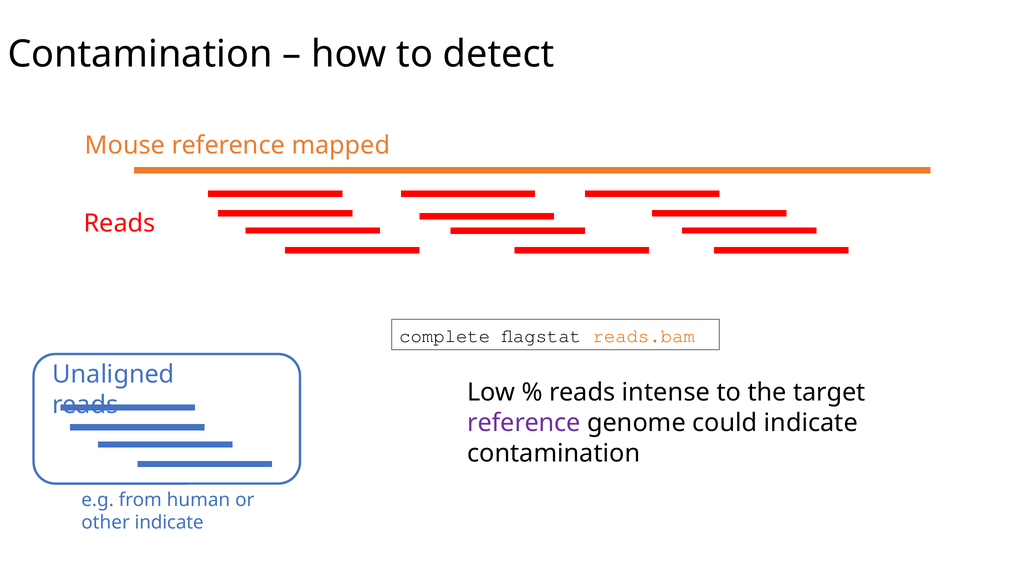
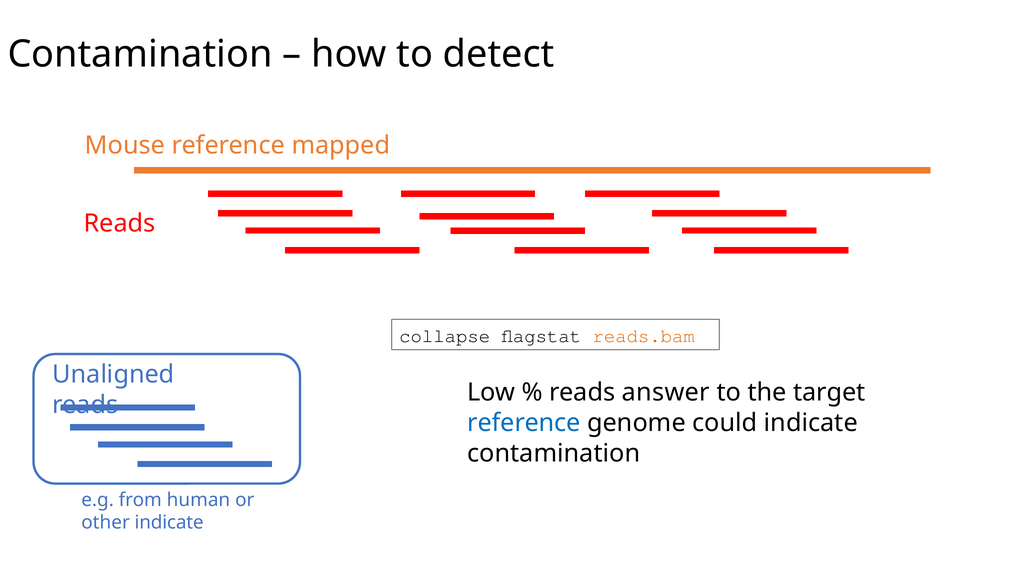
complete: complete -> collapse
intense: intense -> answer
reference at (524, 423) colour: purple -> blue
